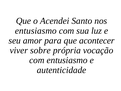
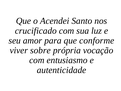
entusiasmo at (36, 31): entusiasmo -> crucificado
acontecer: acontecer -> conforme
